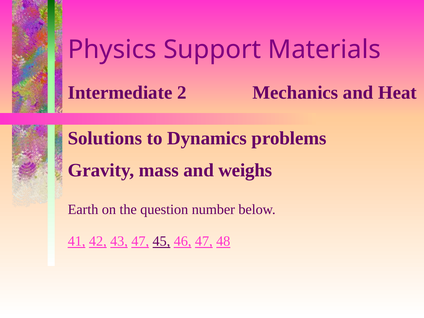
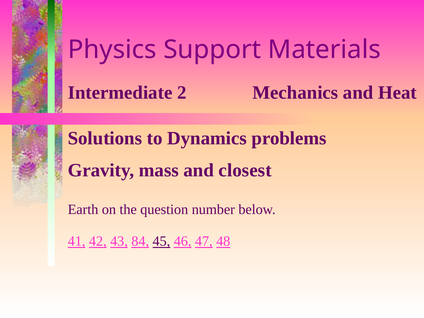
weighs: weighs -> closest
43 47: 47 -> 84
